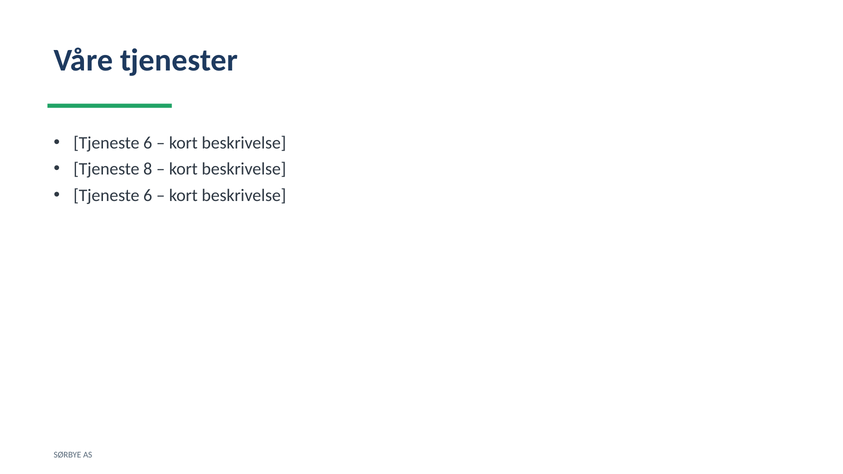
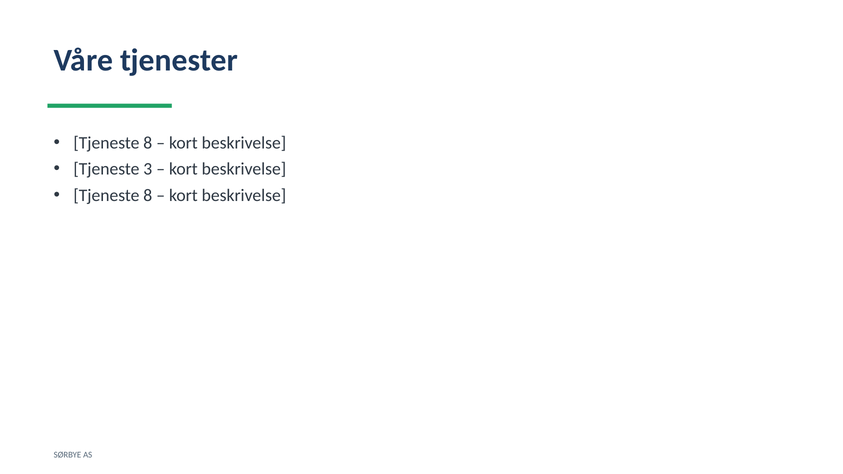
6 at (148, 143): 6 -> 8
8: 8 -> 3
6 at (148, 195): 6 -> 8
